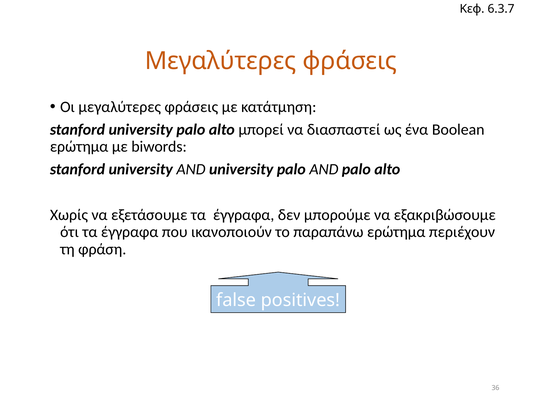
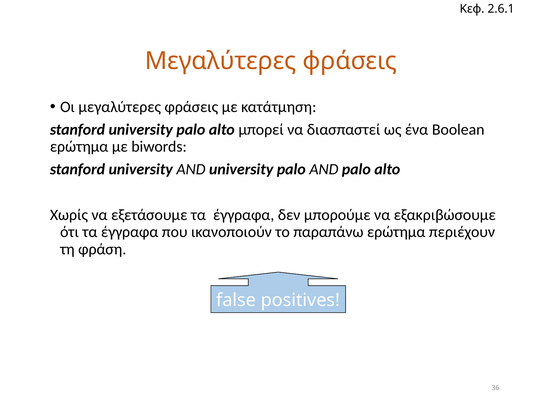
6.3.7: 6.3.7 -> 2.6.1
